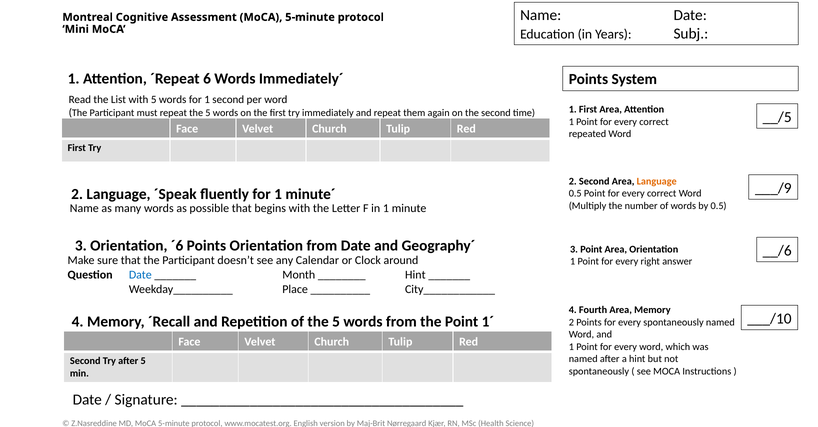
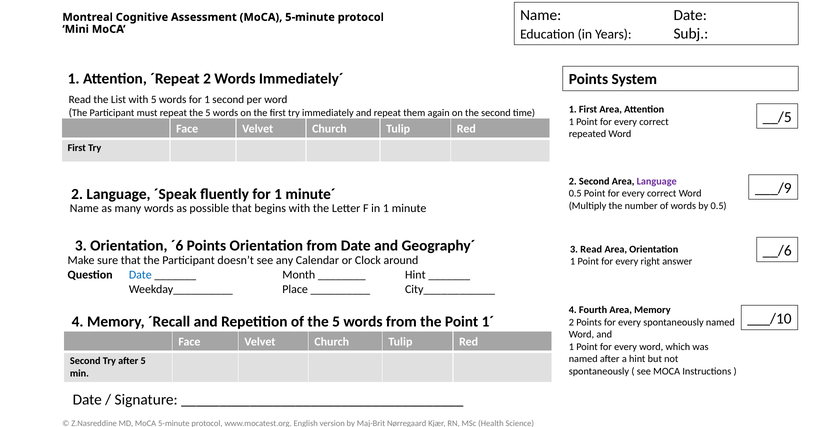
´Repeat 6: 6 -> 2
Language at (657, 181) colour: orange -> purple
3 Point: Point -> Read
